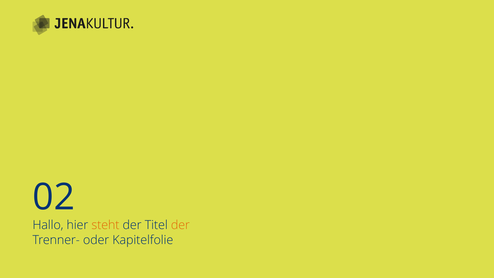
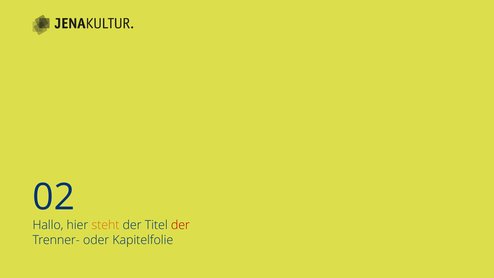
der at (180, 225) colour: orange -> red
